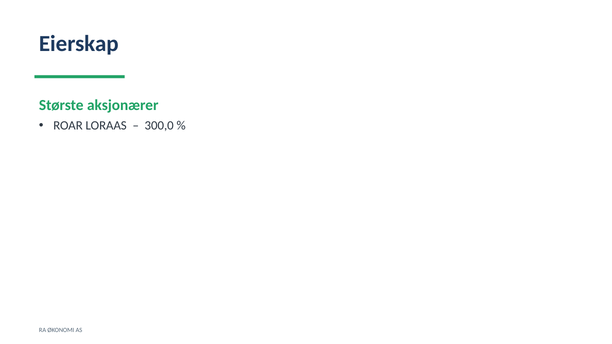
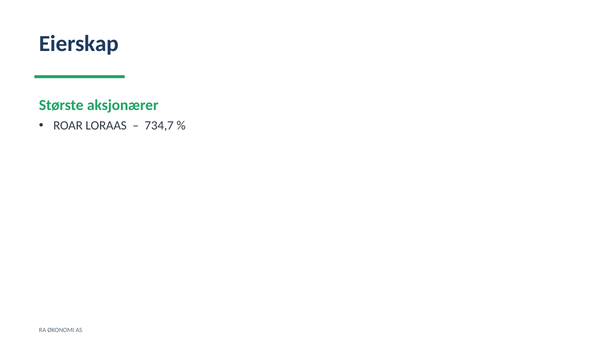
300,0: 300,0 -> 734,7
